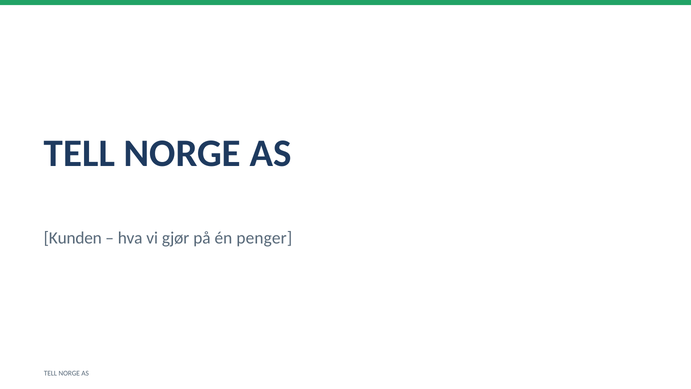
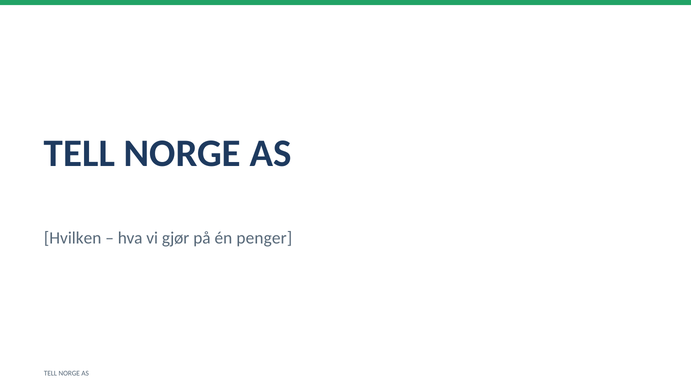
Kunden: Kunden -> Hvilken
